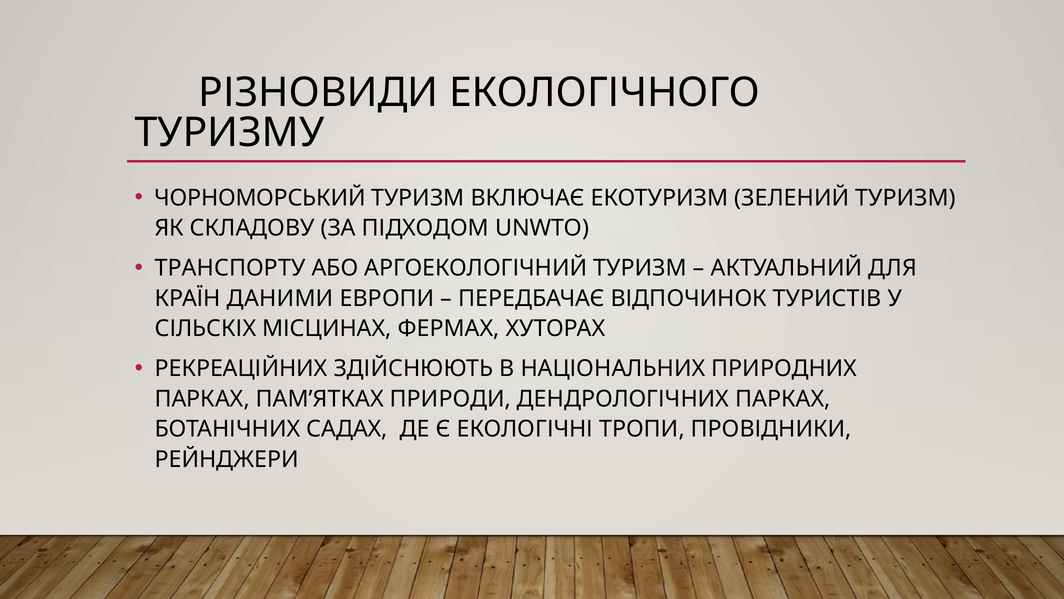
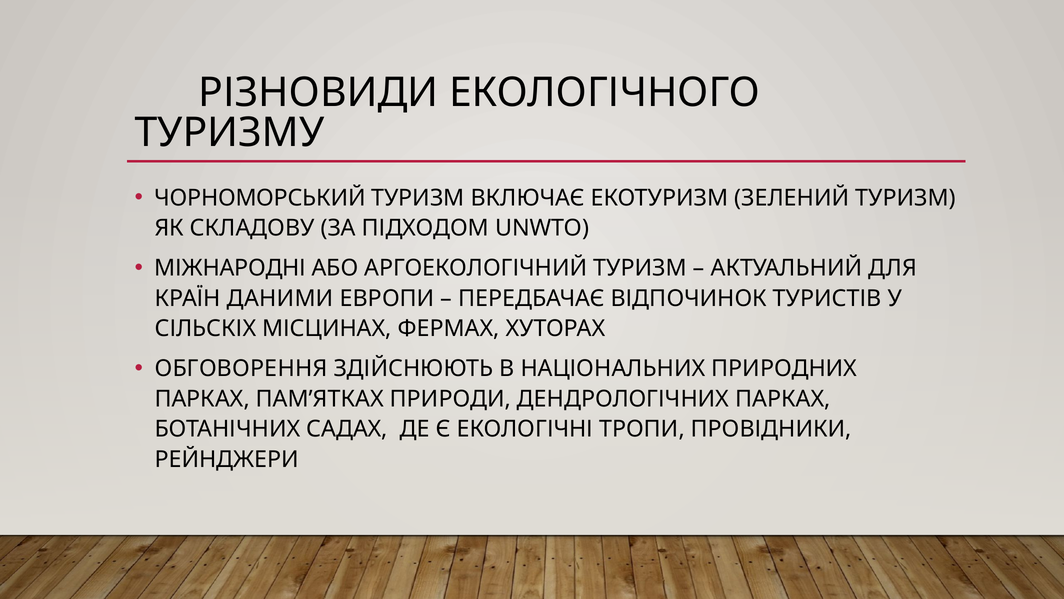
ТРАНСПОРТУ: ТРАНСПОРТУ -> МІЖНАРОДНІ
РЕКРЕАЦІЙНИХ: РЕКРЕАЦІЙНИХ -> ОБГОВОРЕННЯ
